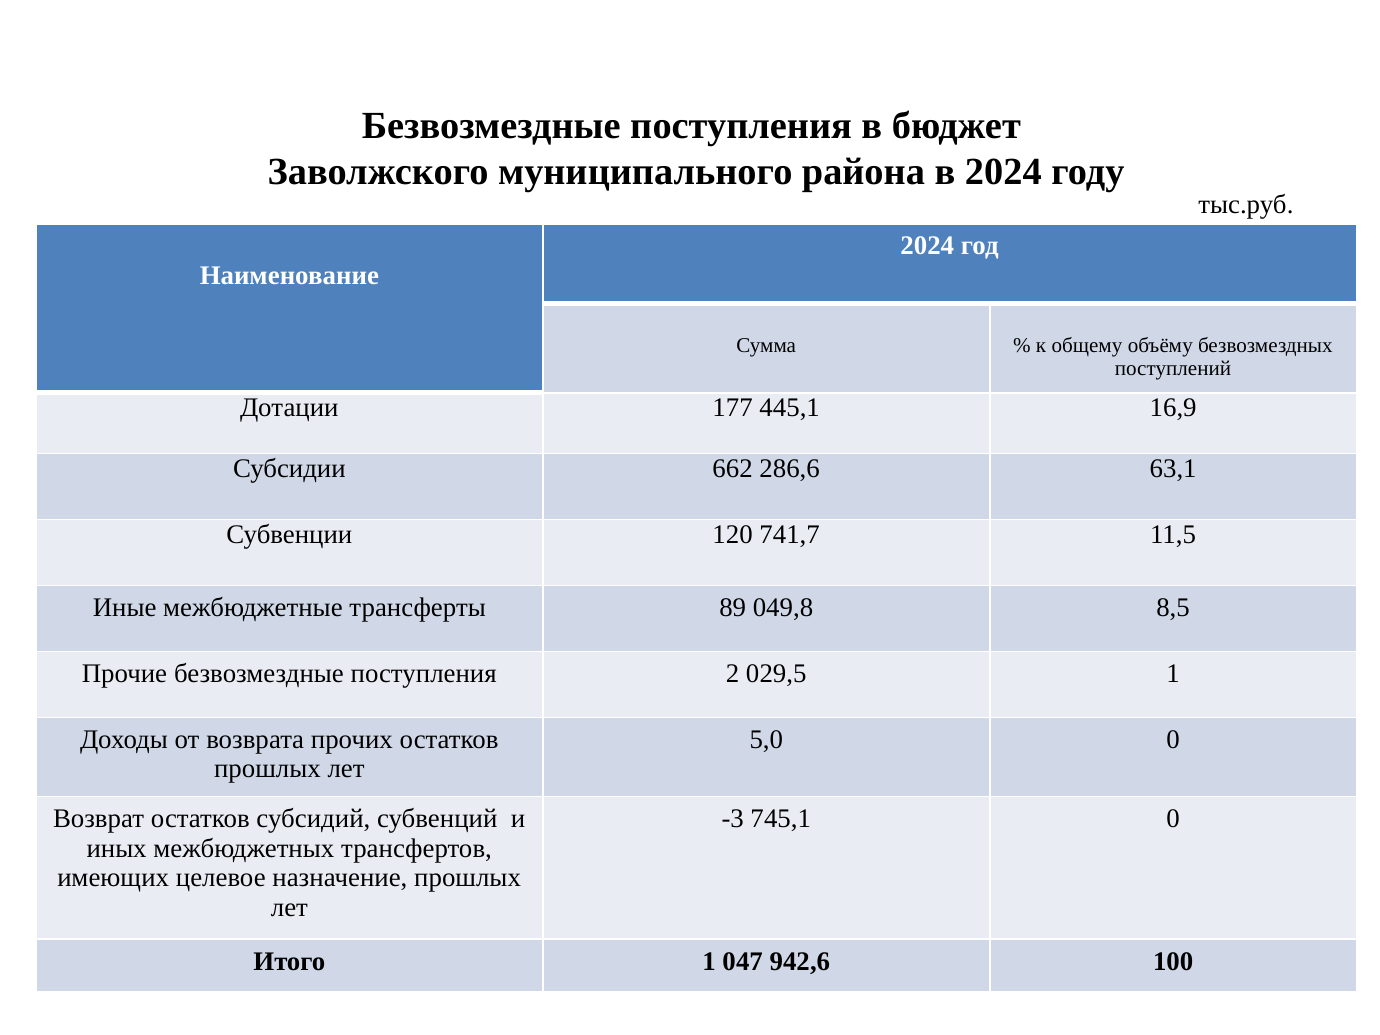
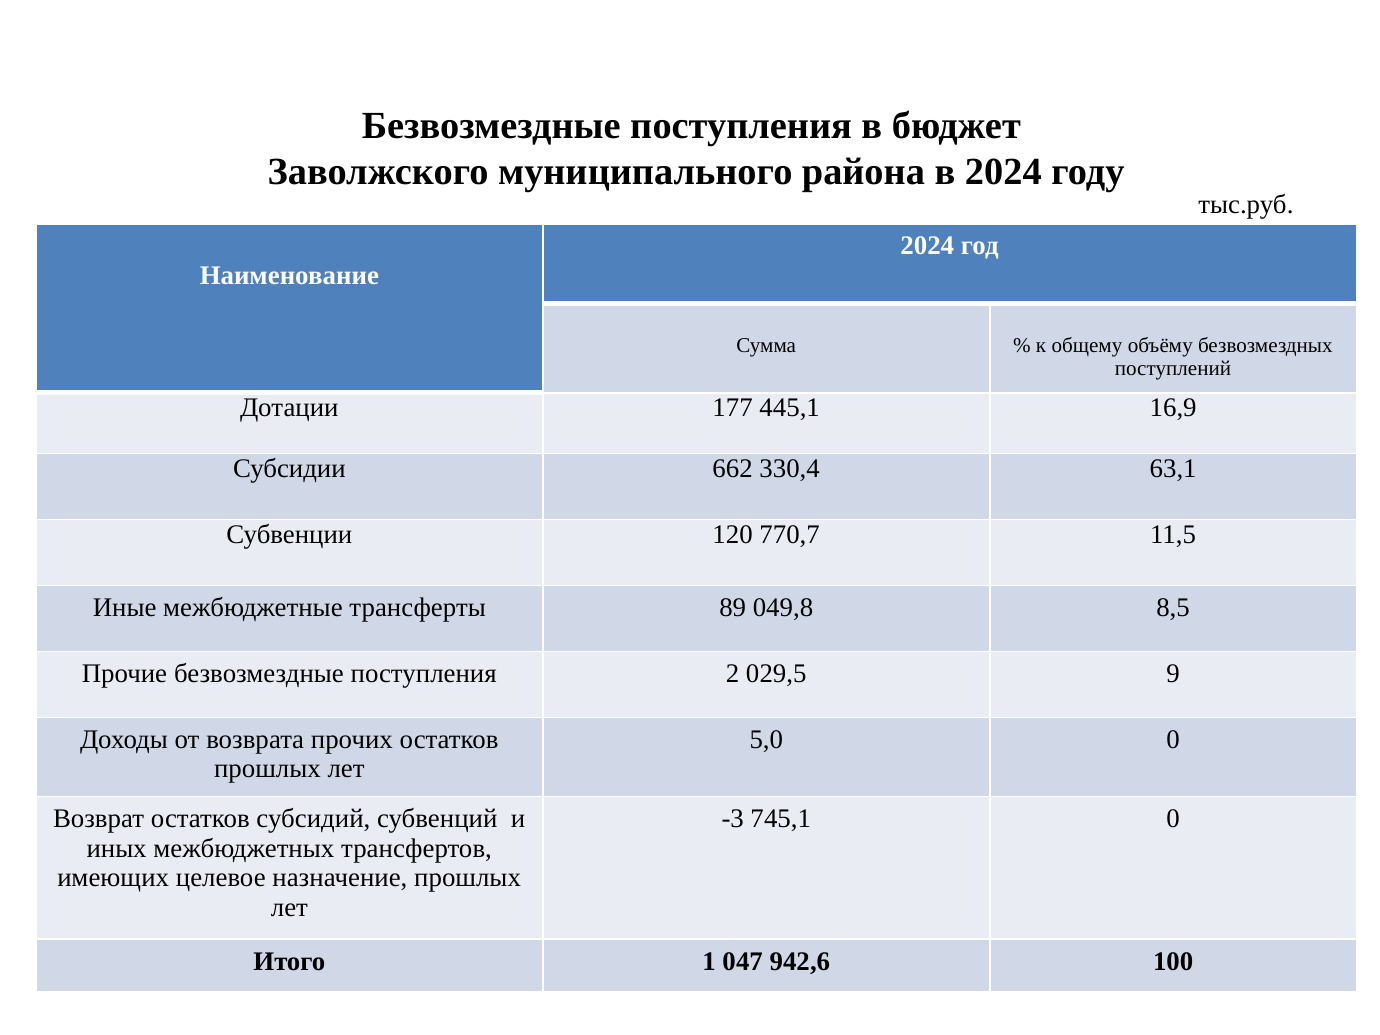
286,6: 286,6 -> 330,4
741,7: 741,7 -> 770,7
029,5 1: 1 -> 9
